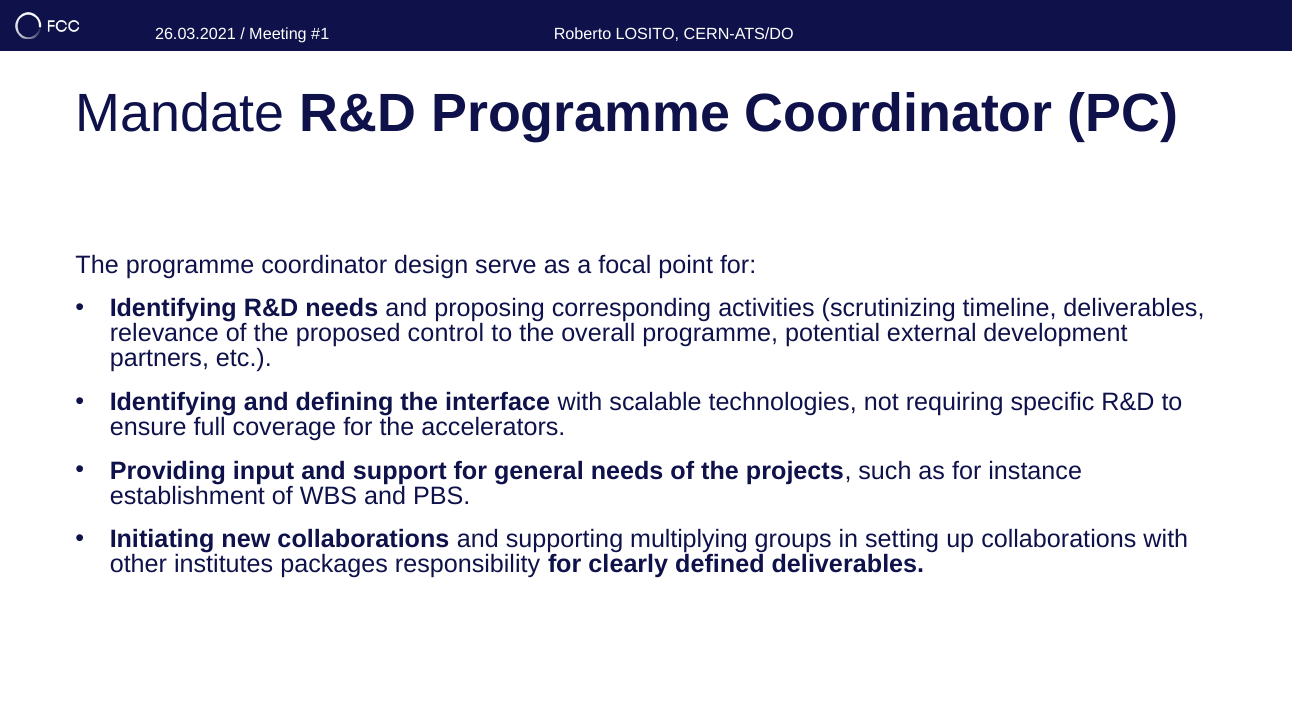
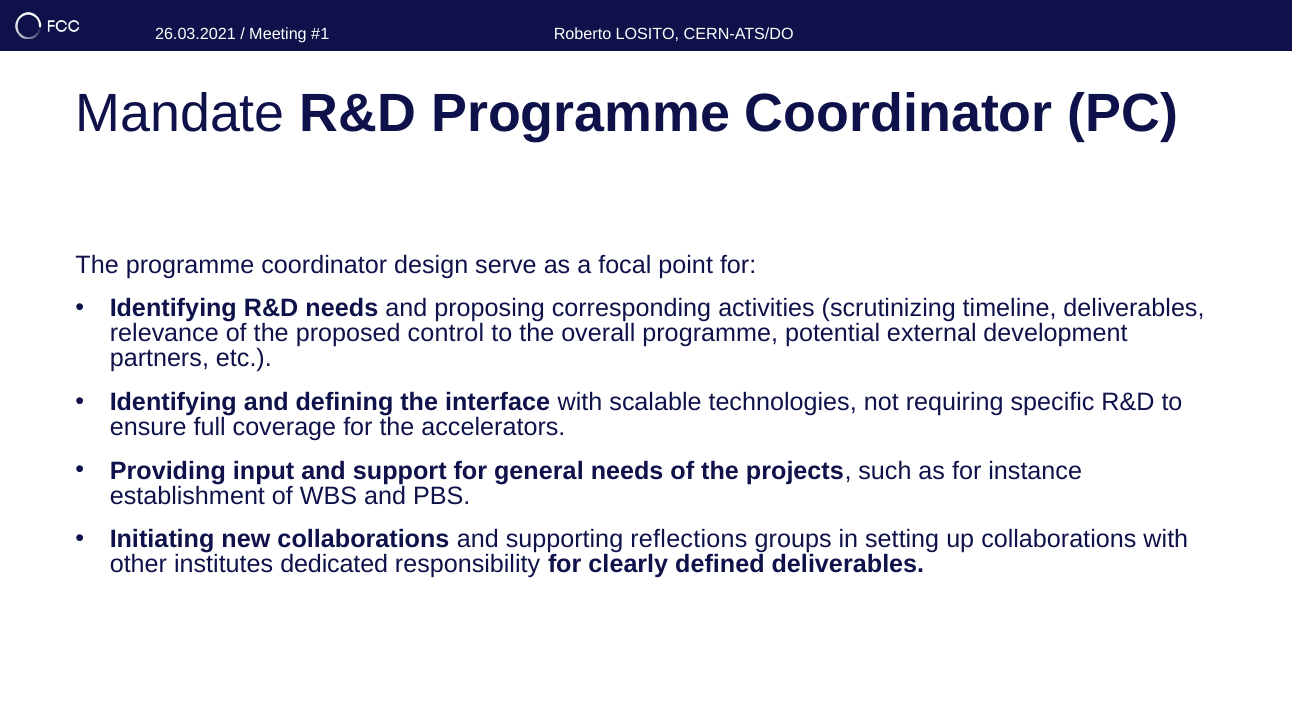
multiplying: multiplying -> reflections
packages: packages -> dedicated
